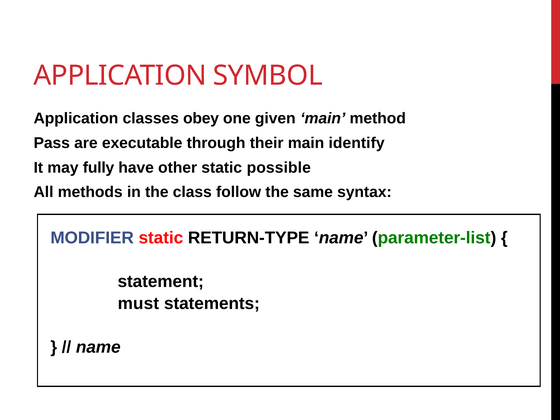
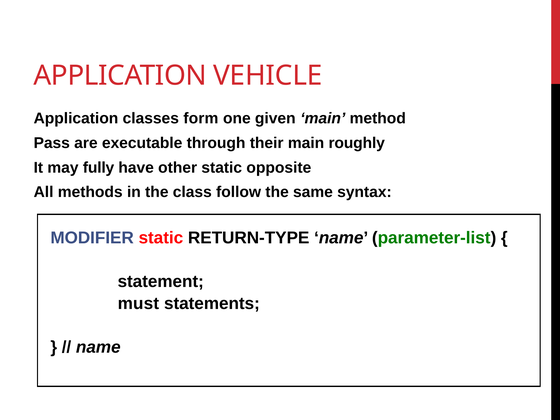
SYMBOL: SYMBOL -> VEHICLE
obey: obey -> form
identify: identify -> roughly
possible: possible -> opposite
